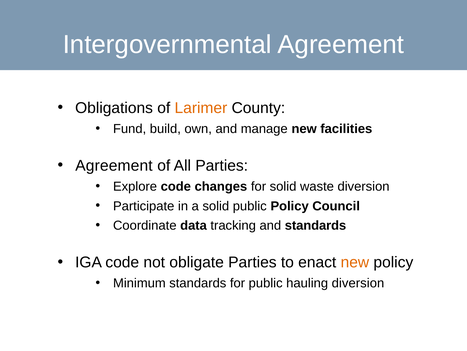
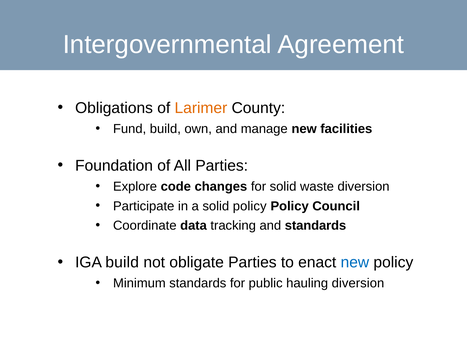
Agreement at (114, 165): Agreement -> Foundation
solid public: public -> policy
IGA code: code -> build
new at (355, 262) colour: orange -> blue
